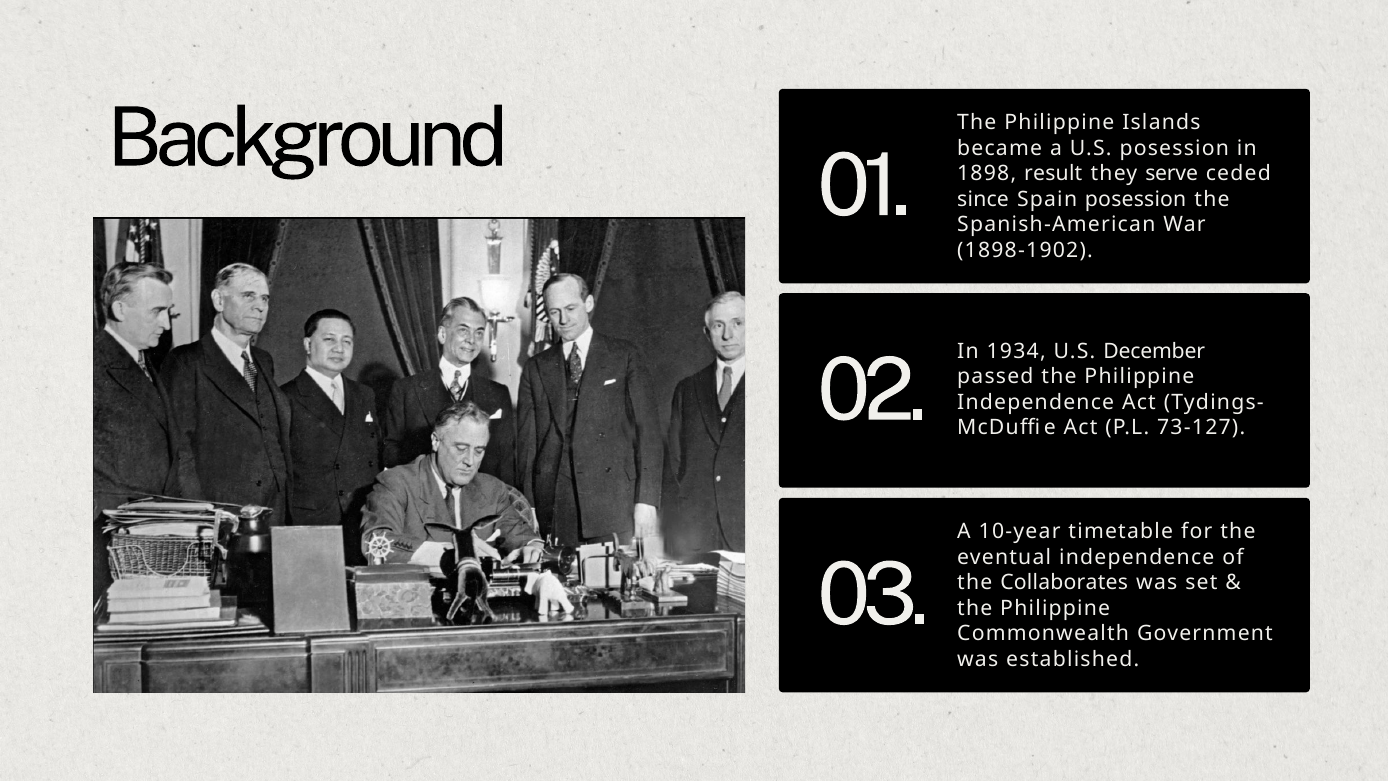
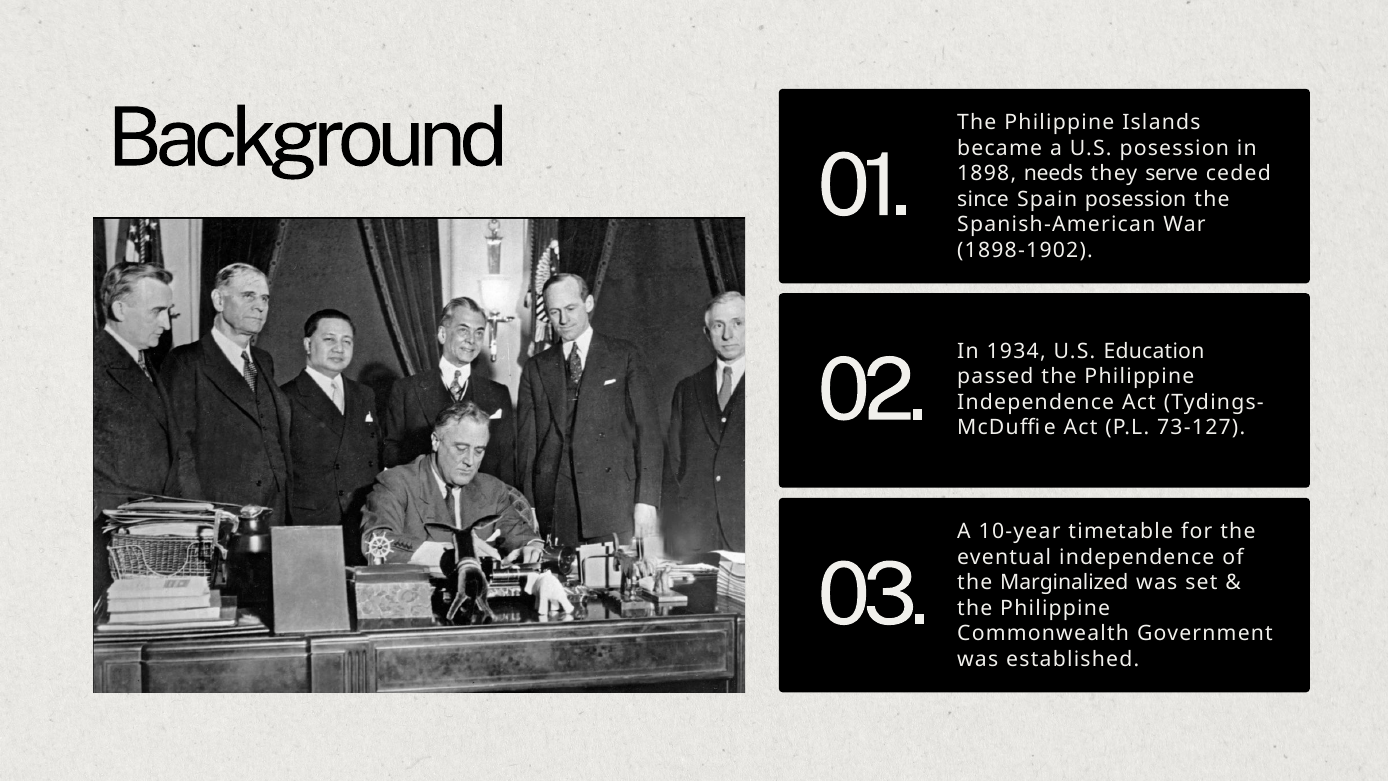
result: result -> needs
December: December -> Education
Collaborates: Collaborates -> Marginalized
